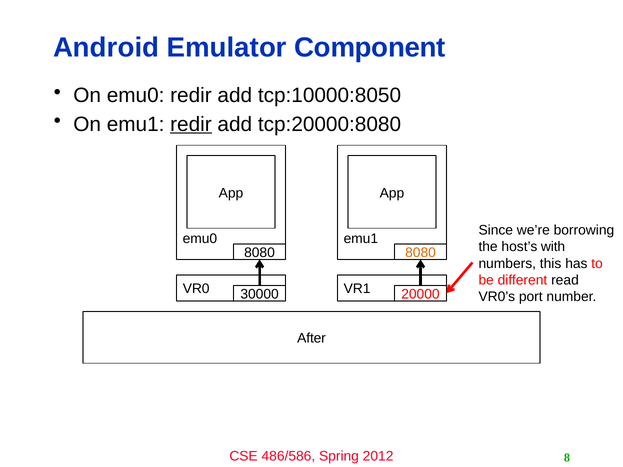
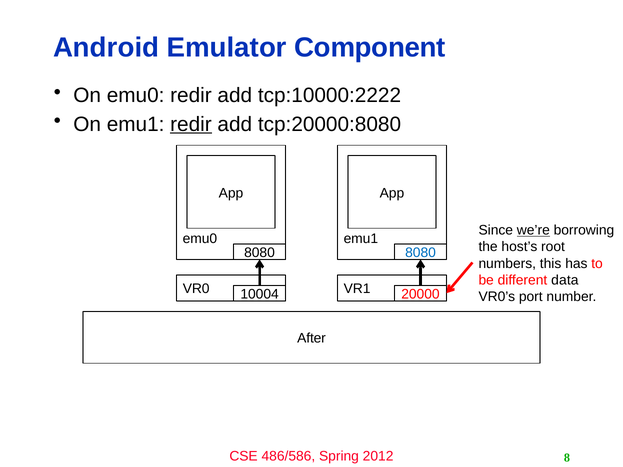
tcp:10000:8050: tcp:10000:8050 -> tcp:10000:2222
we’re underline: none -> present
with: with -> root
8080 at (421, 253) colour: orange -> blue
read: read -> data
30000: 30000 -> 10004
